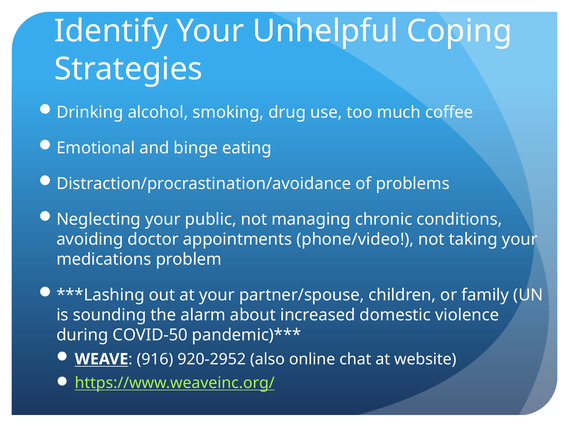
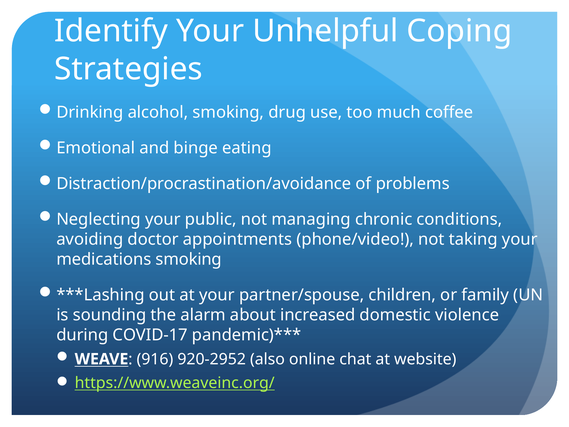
medications problem: problem -> smoking
COVID-50: COVID-50 -> COVID-17
